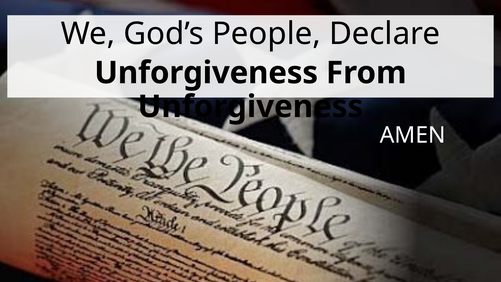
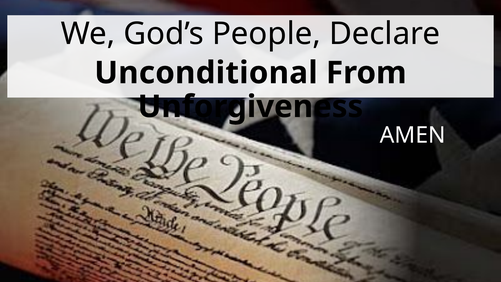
Unforgiveness at (206, 73): Unforgiveness -> Unconditional
